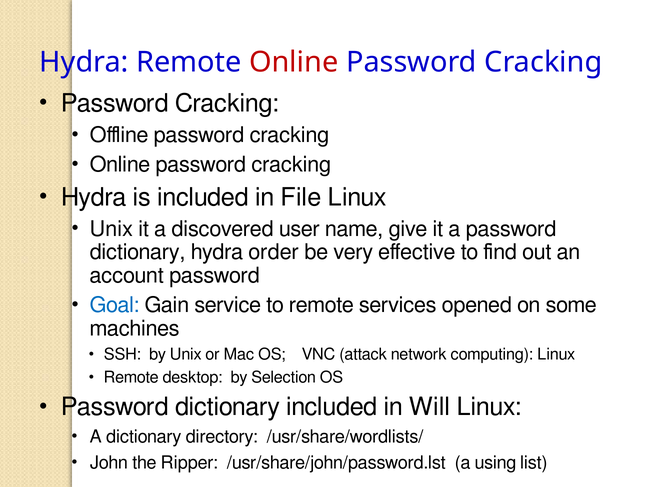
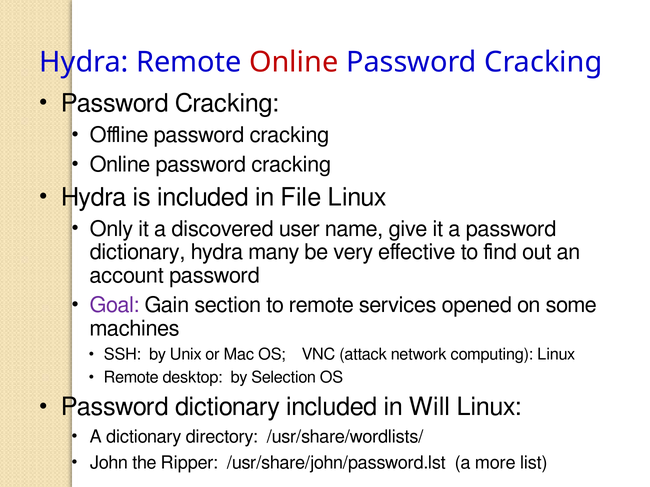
Unix at (111, 229): Unix -> Only
order: order -> many
Goal colour: blue -> purple
service: service -> section
using: using -> more
